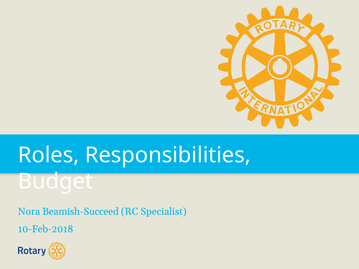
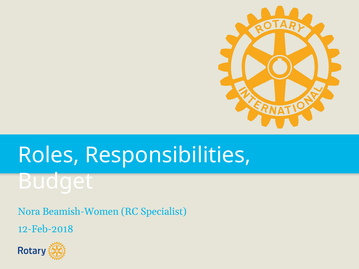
Beamish-Succeed: Beamish-Succeed -> Beamish-Women
10-Feb-2018: 10-Feb-2018 -> 12-Feb-2018
